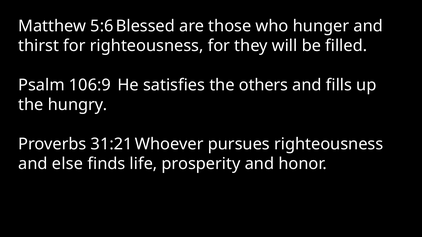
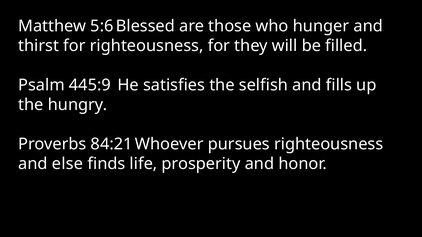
106:9: 106:9 -> 445:9
others: others -> selfish
31:21: 31:21 -> 84:21
